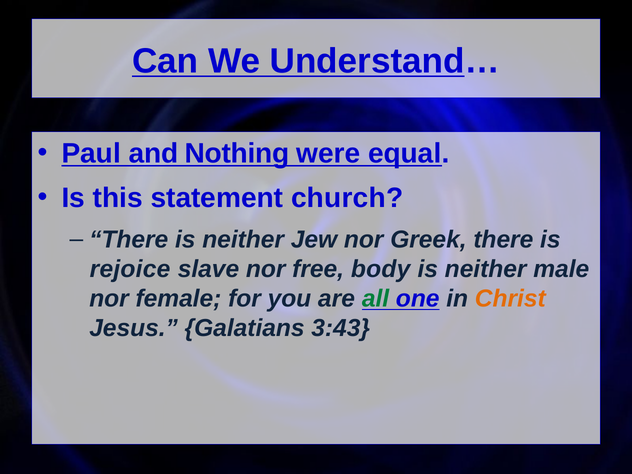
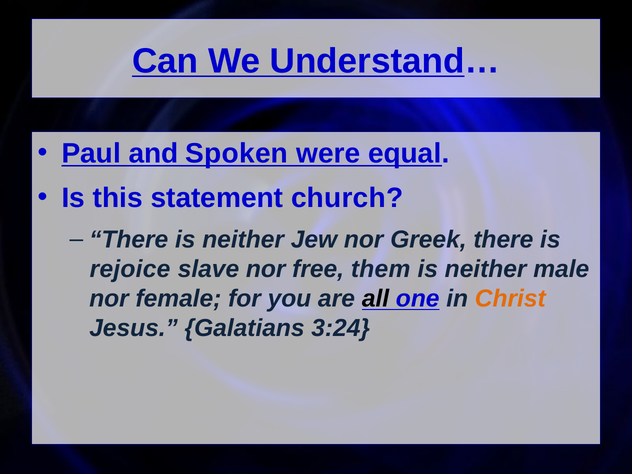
Nothing: Nothing -> Spoken
body: body -> them
all colour: green -> black
3:43: 3:43 -> 3:24
